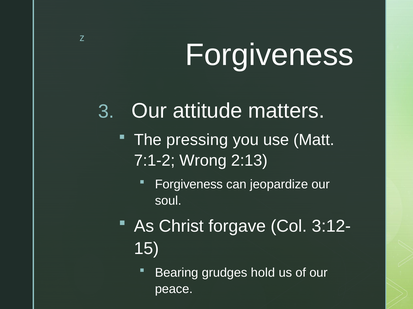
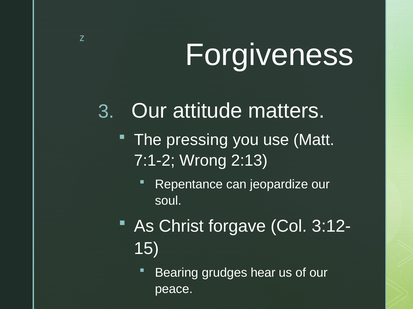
Forgiveness at (189, 185): Forgiveness -> Repentance
hold: hold -> hear
